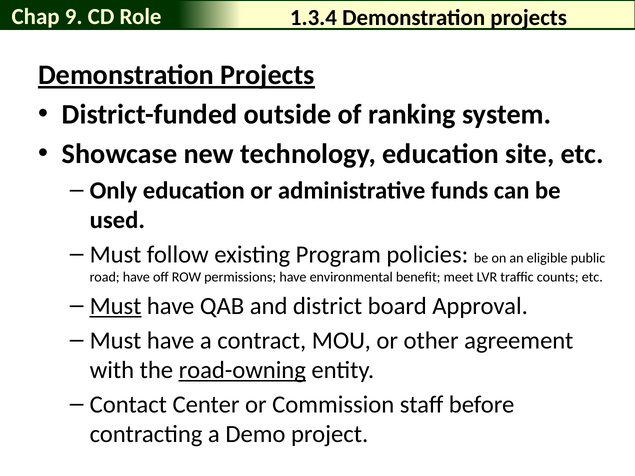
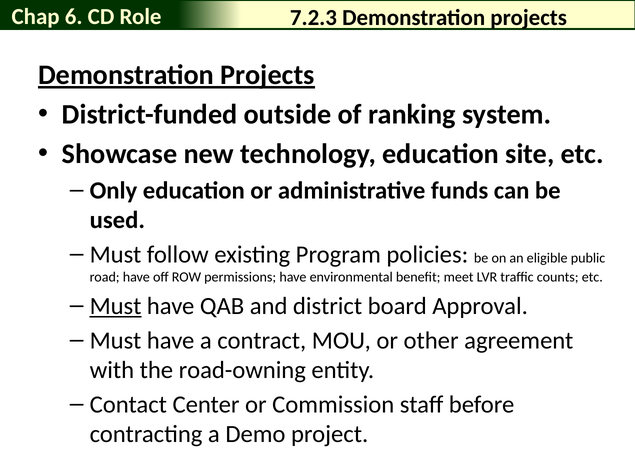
9: 9 -> 6
1.3.4: 1.3.4 -> 7.2.3
road-owning underline: present -> none
